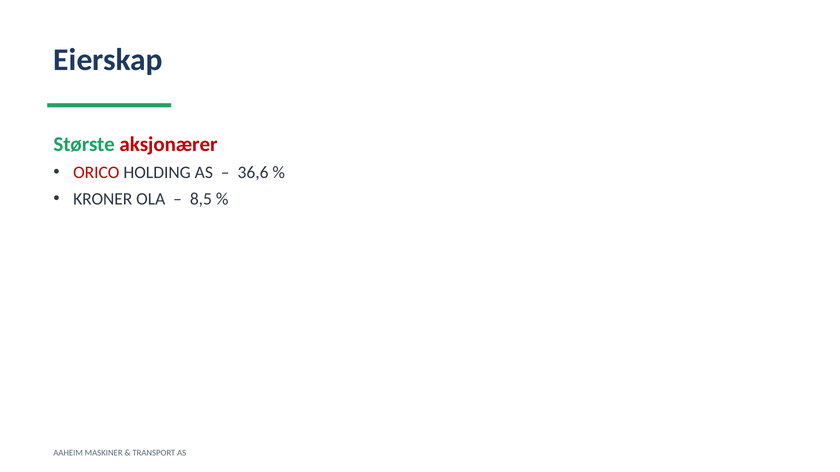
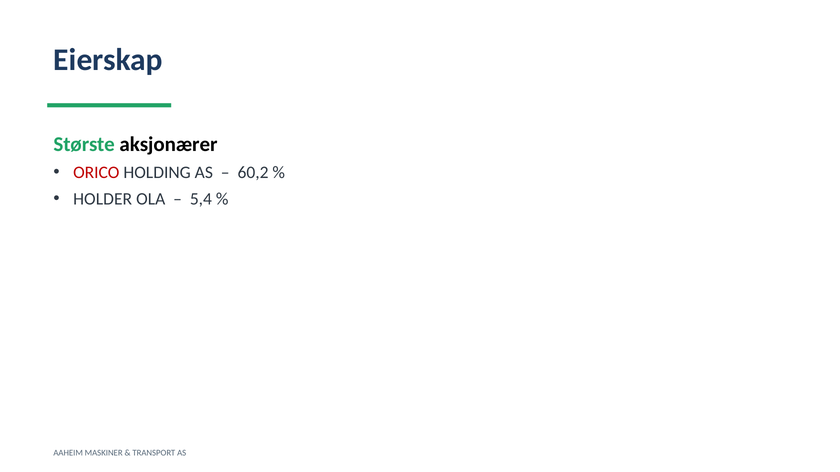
aksjonærer colour: red -> black
36,6: 36,6 -> 60,2
KRONER: KRONER -> HOLDER
8,5: 8,5 -> 5,4
